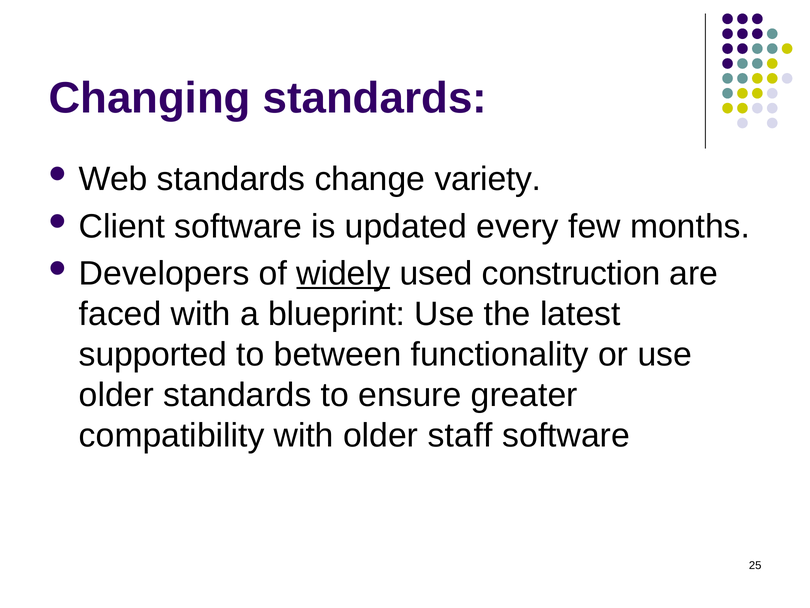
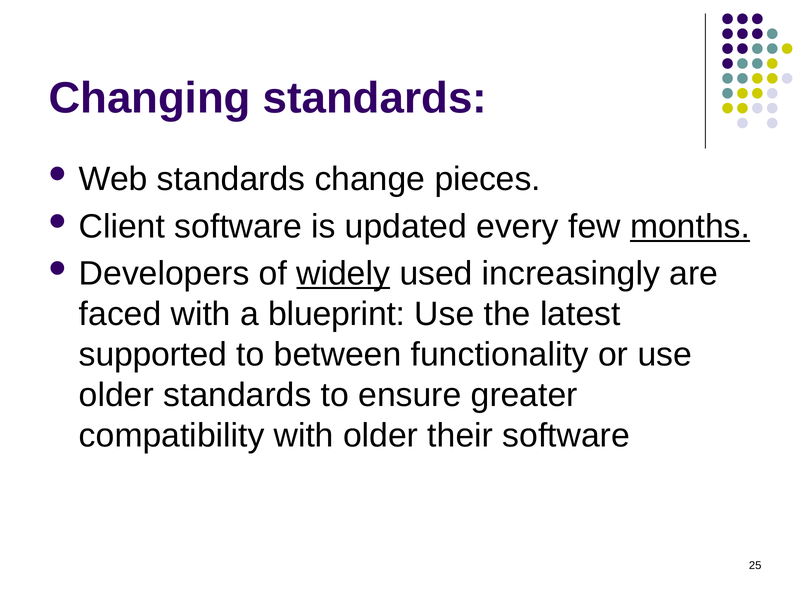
variety: variety -> pieces
months underline: none -> present
construction: construction -> increasingly
staff: staff -> their
